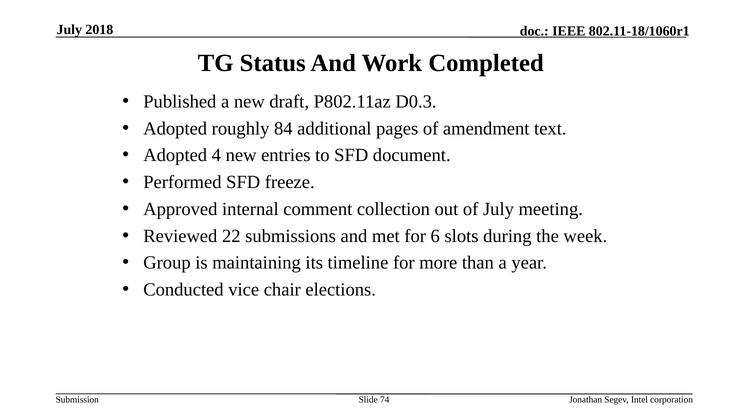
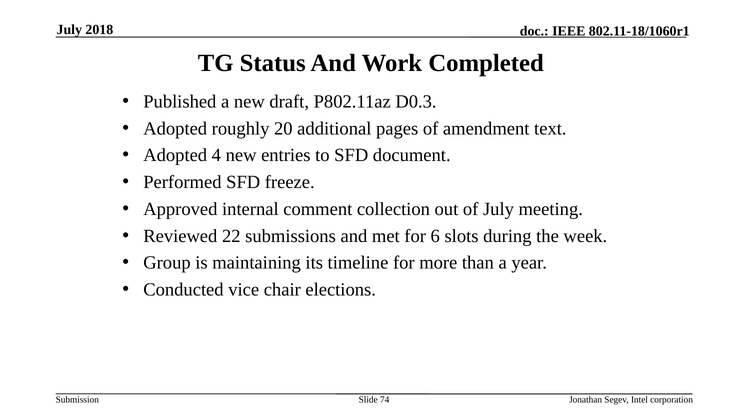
84: 84 -> 20
